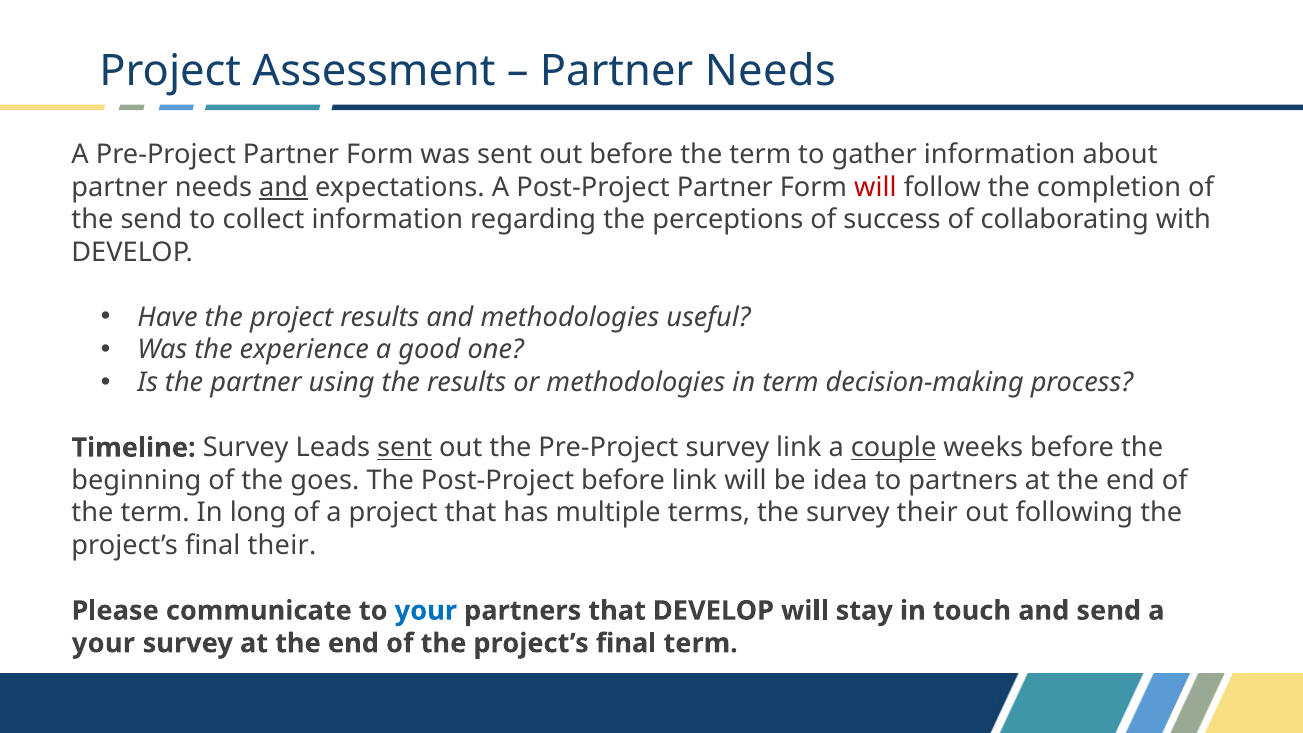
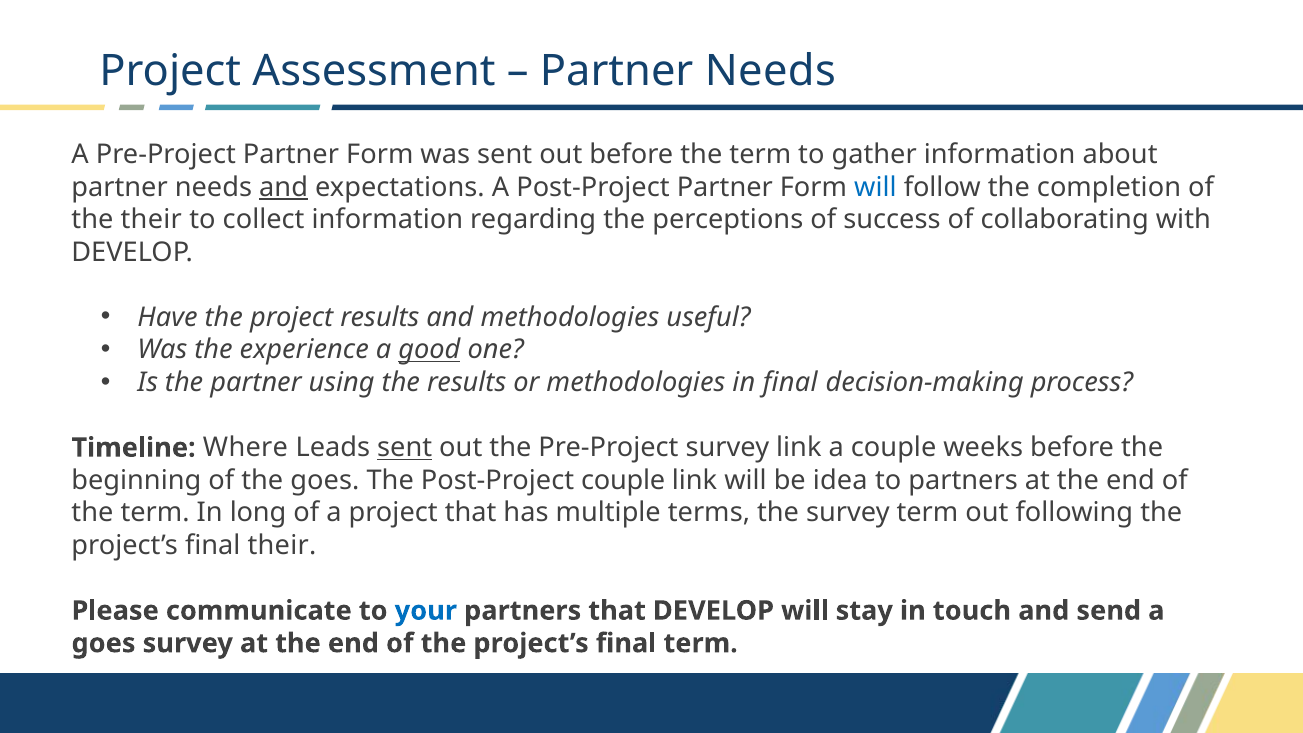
will at (875, 187) colour: red -> blue
the send: send -> their
good underline: none -> present
in term: term -> final
Timeline Survey: Survey -> Where
couple at (894, 448) underline: present -> none
Post-Project before: before -> couple
survey their: their -> term
your at (103, 643): your -> goes
